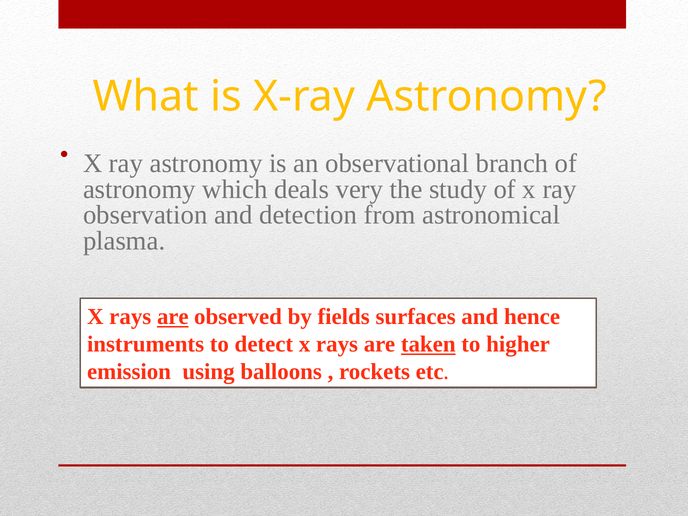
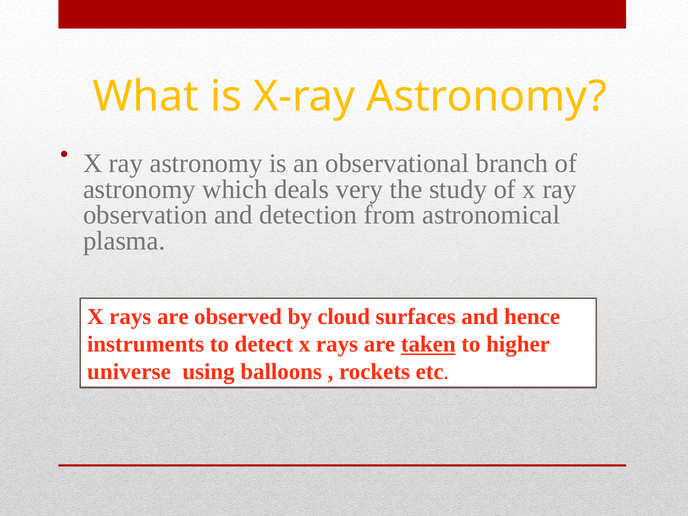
are at (173, 317) underline: present -> none
fields: fields -> cloud
emission: emission -> universe
